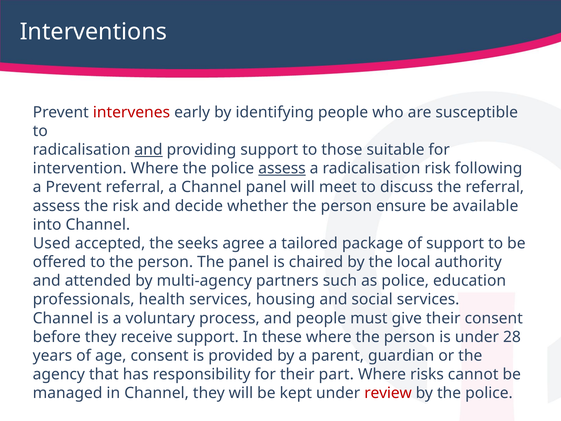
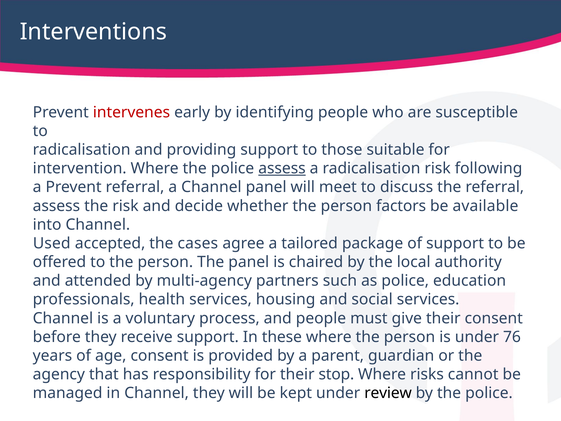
and at (149, 150) underline: present -> none
ensure: ensure -> factors
seeks: seeks -> cases
28: 28 -> 76
part: part -> stop
review colour: red -> black
